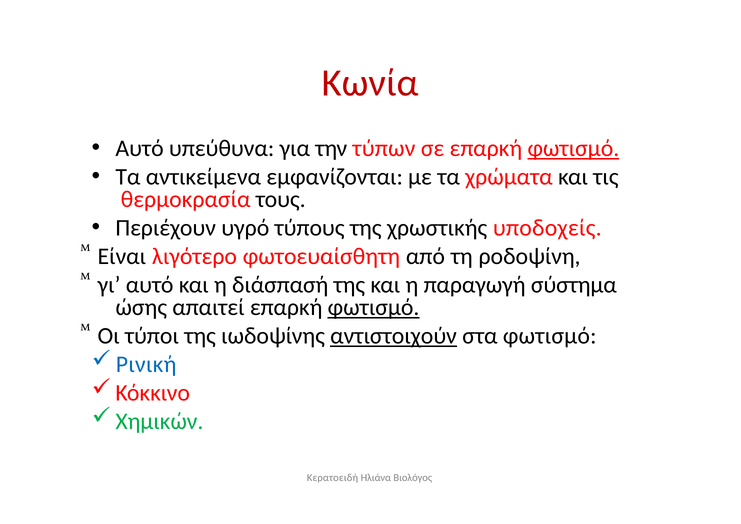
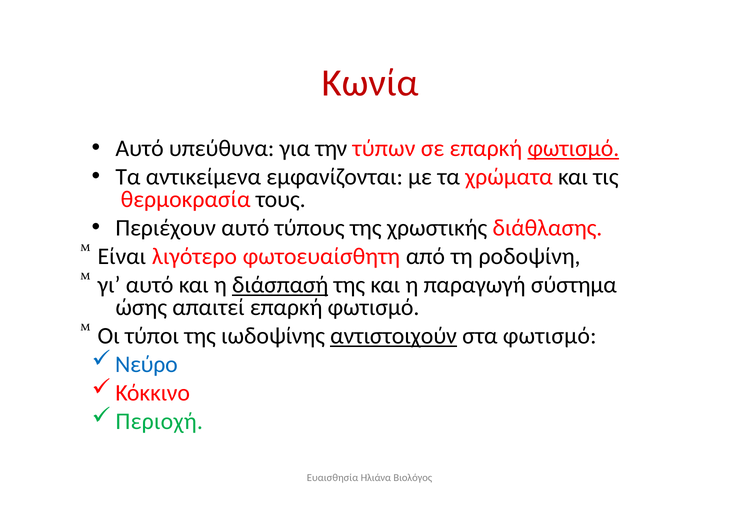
Περιέχουν υγρό: υγρό -> αυτό
υποδοχείς: υποδοχείς -> διάθλασης
διάσπασή underline: none -> present
φωτισμό at (374, 307) underline: present -> none
Ρινική: Ρινική -> Νεύρο
Χημικών: Χημικών -> Περιοχή
Κερατοειδή: Κερατοειδή -> Ευαισθησία
